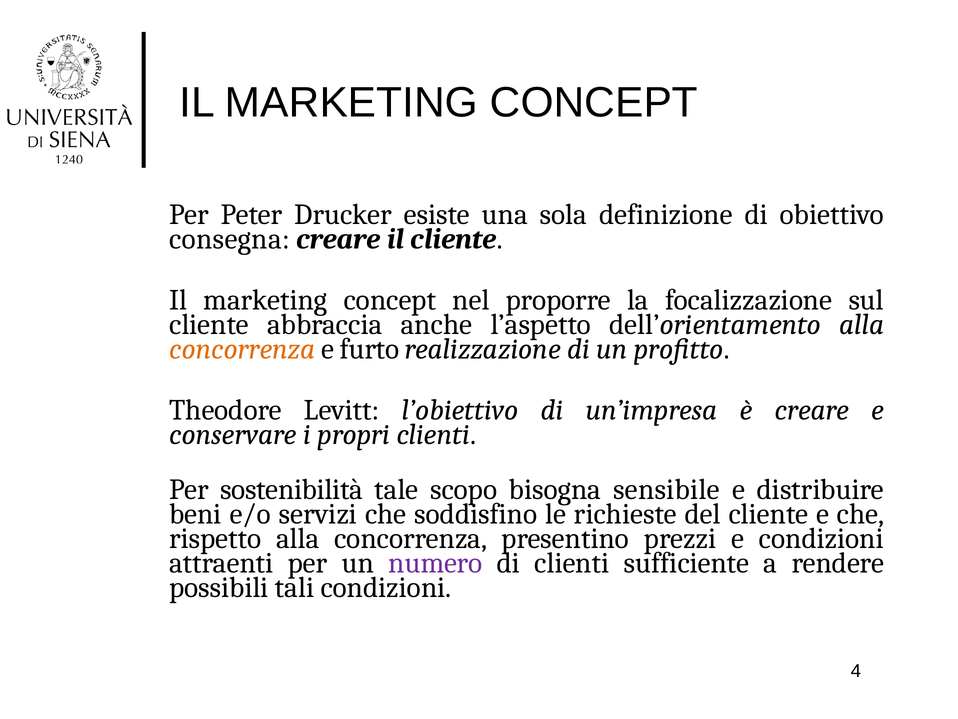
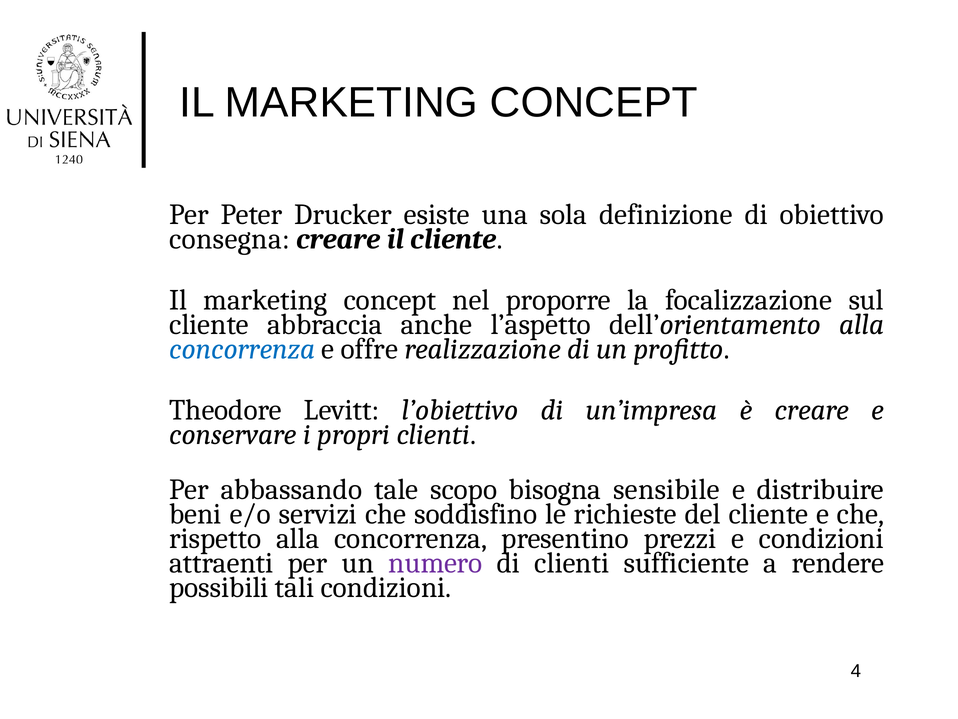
concorrenza at (242, 349) colour: orange -> blue
furto: furto -> offre
sostenibilità: sostenibilità -> abbassando
